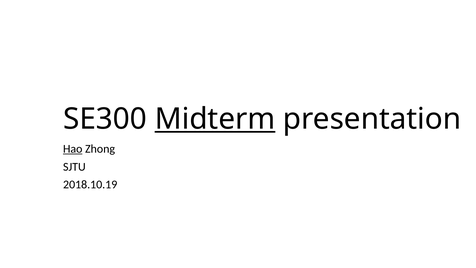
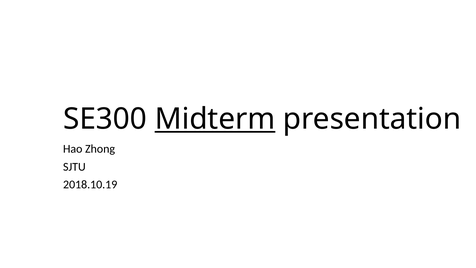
Hao underline: present -> none
